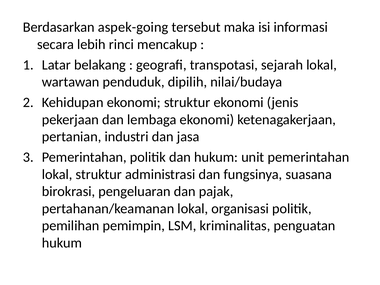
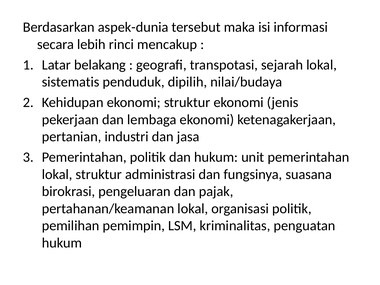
aspek-going: aspek-going -> aspek-dunia
wartawan: wartawan -> sistematis
